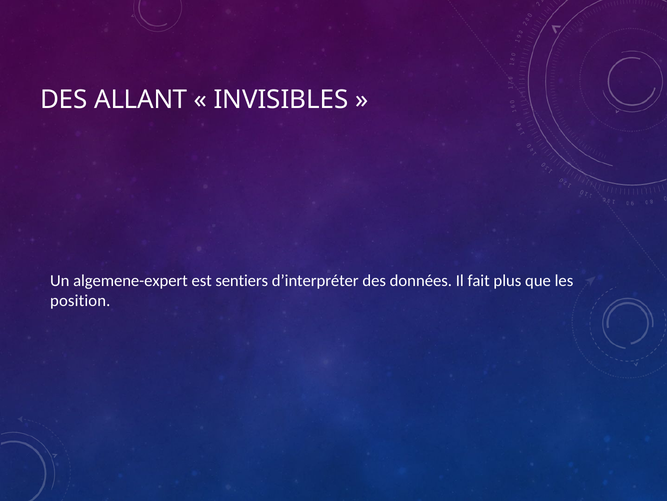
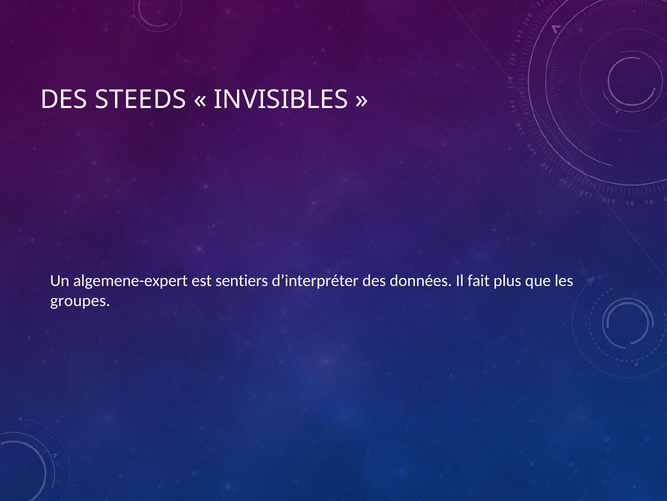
ALLANT: ALLANT -> STEEDS
position: position -> groupes
